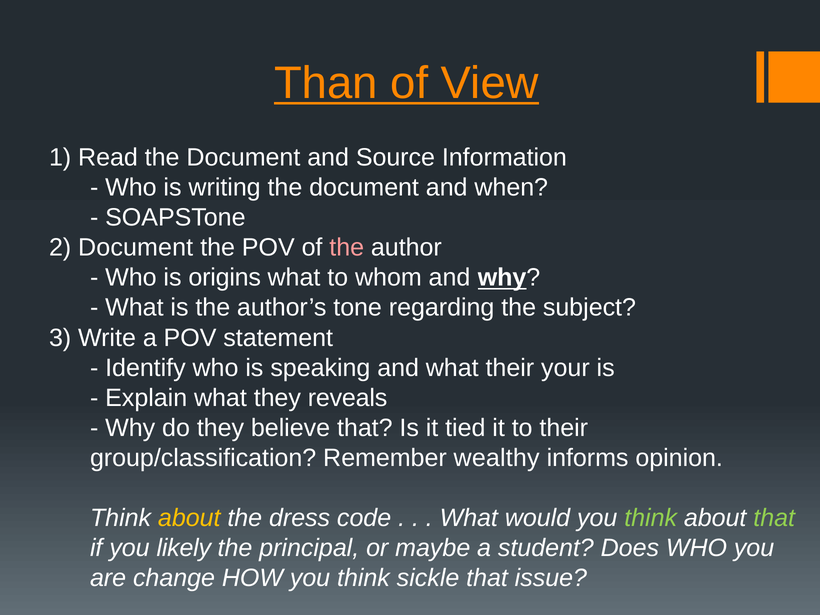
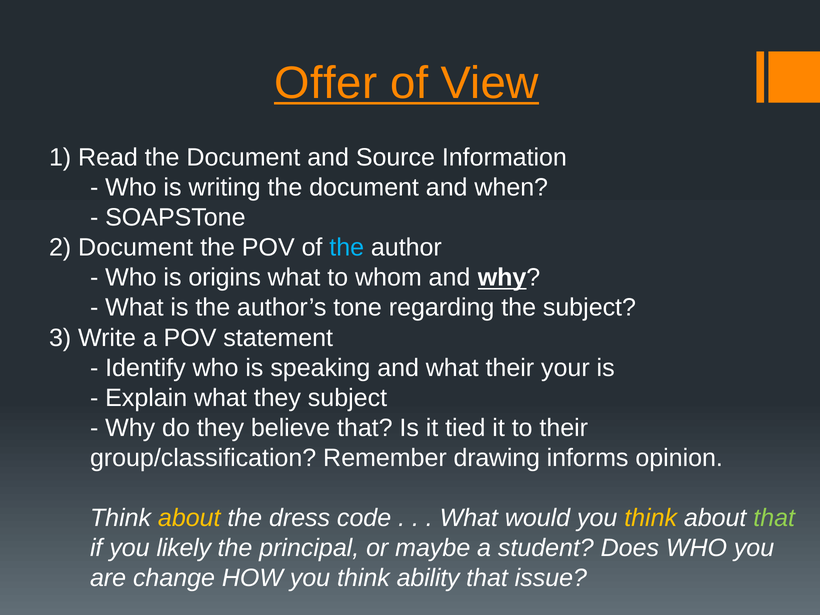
Than: Than -> Offer
the at (347, 248) colour: pink -> light blue
they reveals: reveals -> subject
wealthy: wealthy -> drawing
think at (651, 518) colour: light green -> yellow
sickle: sickle -> ability
